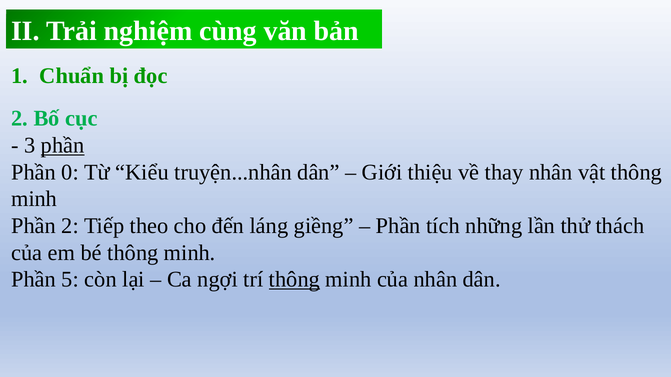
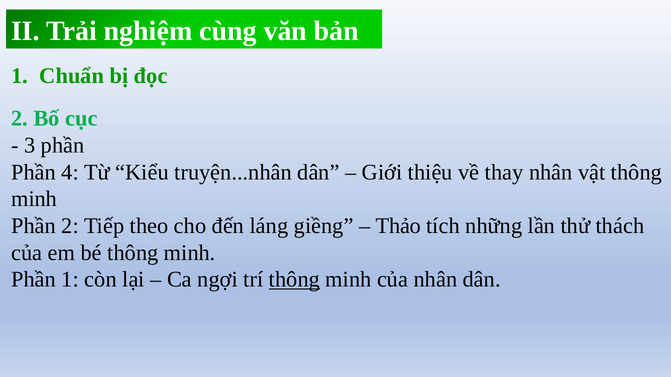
phần at (63, 146) underline: present -> none
0: 0 -> 4
Phần at (398, 226): Phần -> Thảo
Phần 5: 5 -> 1
